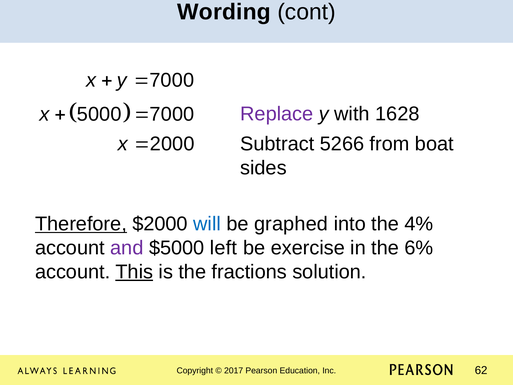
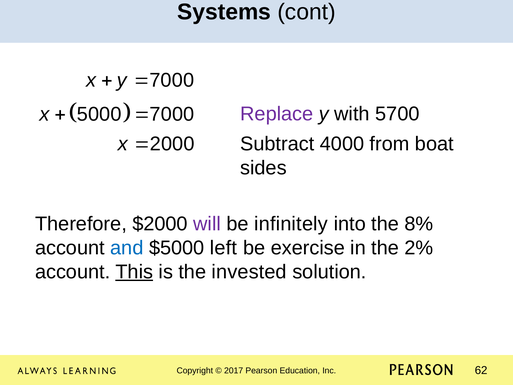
Wording: Wording -> Systems
1628: 1628 -> 5700
5266: 5266 -> 4000
Therefore underline: present -> none
will colour: blue -> purple
graphed: graphed -> infinitely
4%: 4% -> 8%
and colour: purple -> blue
6%: 6% -> 2%
fractions: fractions -> invested
